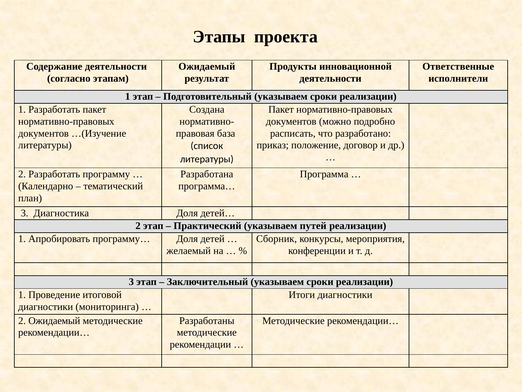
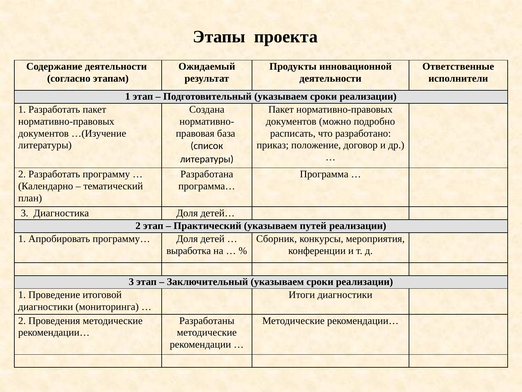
желаемый: желаемый -> выработка
2 Ожидаемый: Ожидаемый -> Проведения
